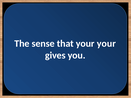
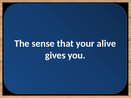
your your: your -> alive
